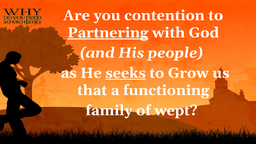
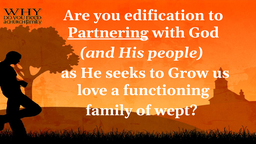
contention: contention -> edification
seeks underline: present -> none
that: that -> love
